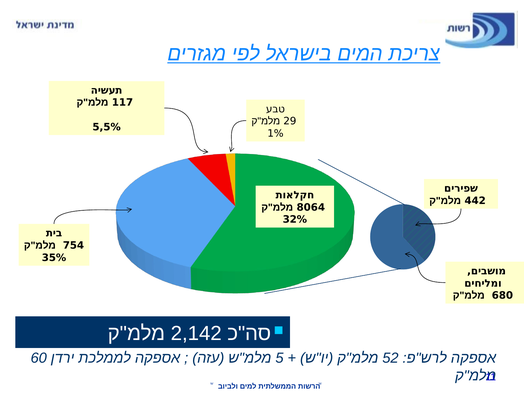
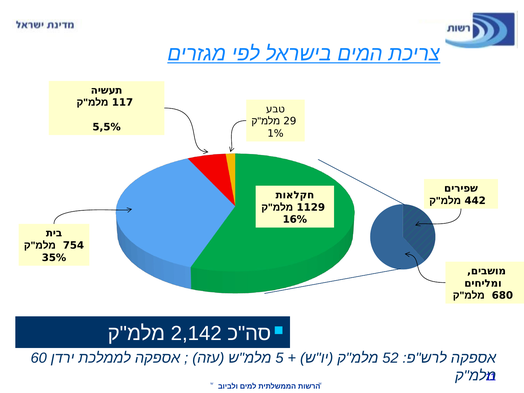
8064: 8064 -> 1129
32%: 32% -> 16%
